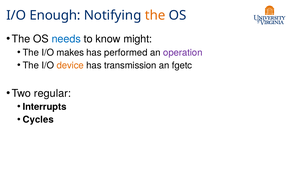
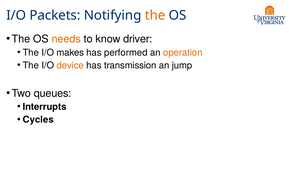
Enough: Enough -> Packets
needs colour: blue -> orange
might: might -> driver
operation colour: purple -> orange
fgetc: fgetc -> jump
regular: regular -> queues
